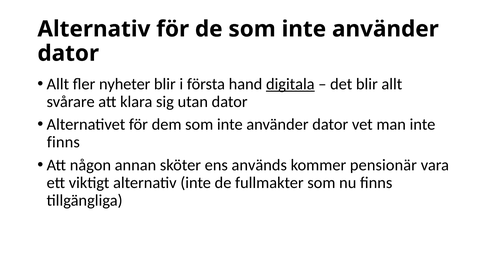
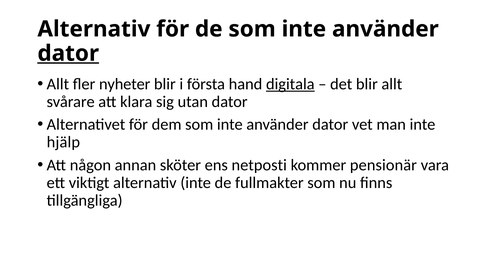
dator at (68, 53) underline: none -> present
finns at (63, 142): finns -> hjälp
används: används -> netposti
